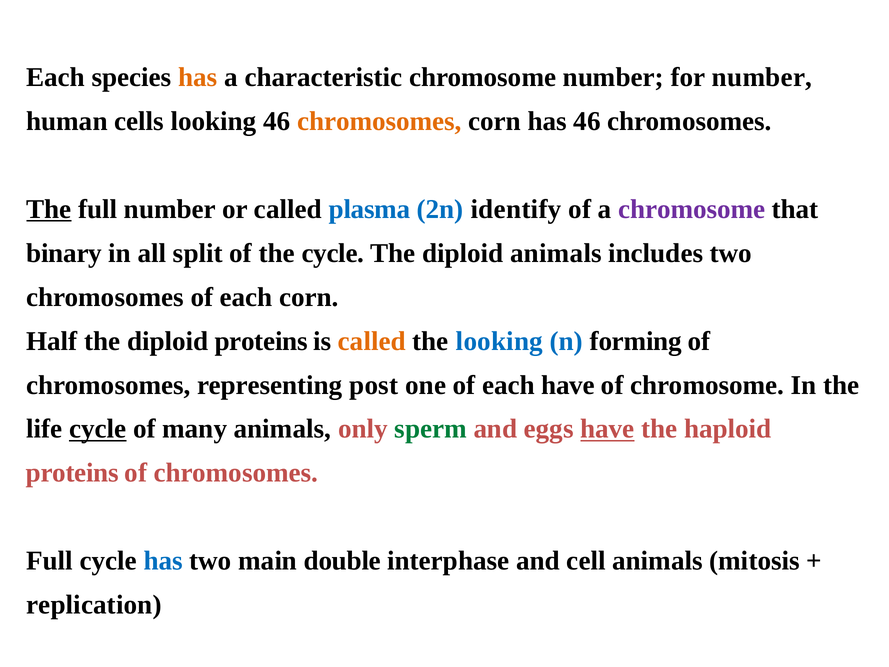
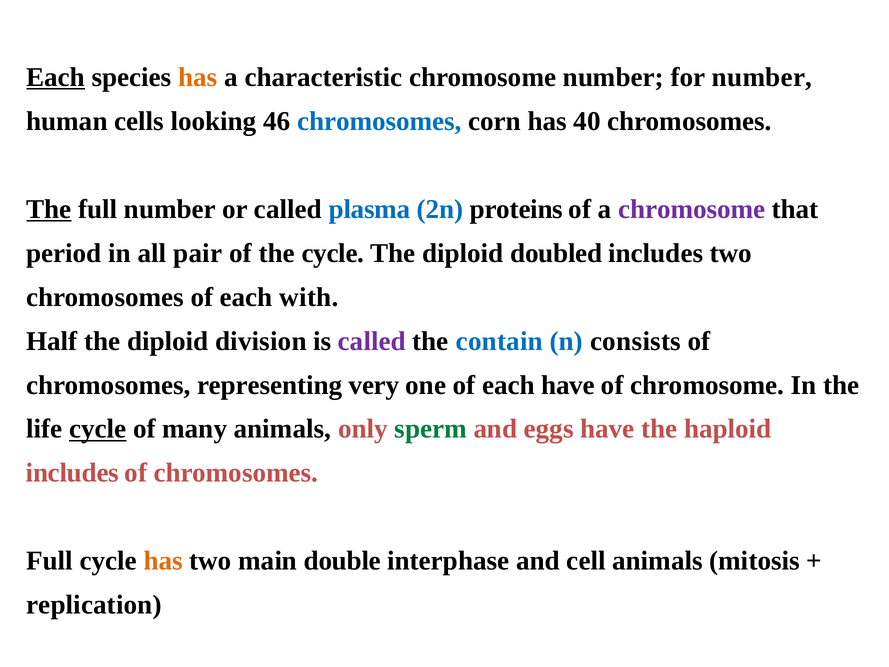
Each at (56, 77) underline: none -> present
chromosomes at (379, 121) colour: orange -> blue
has 46: 46 -> 40
identify: identify -> proteins
binary: binary -> period
split: split -> pair
diploid animals: animals -> doubled
each corn: corn -> with
diploid proteins: proteins -> division
called at (372, 341) colour: orange -> purple
the looking: looking -> contain
forming: forming -> consists
post: post -> very
have at (607, 429) underline: present -> none
proteins at (72, 473): proteins -> includes
has at (163, 561) colour: blue -> orange
